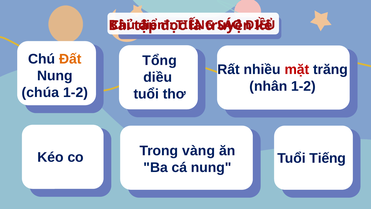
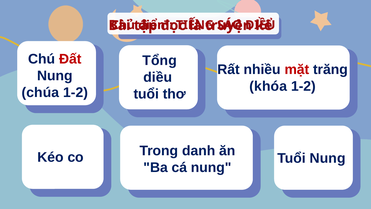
Đất colour: orange -> red
nhân: nhân -> khóa
vàng: vàng -> danh
Tuổi Tiếng: Tiếng -> Nung
